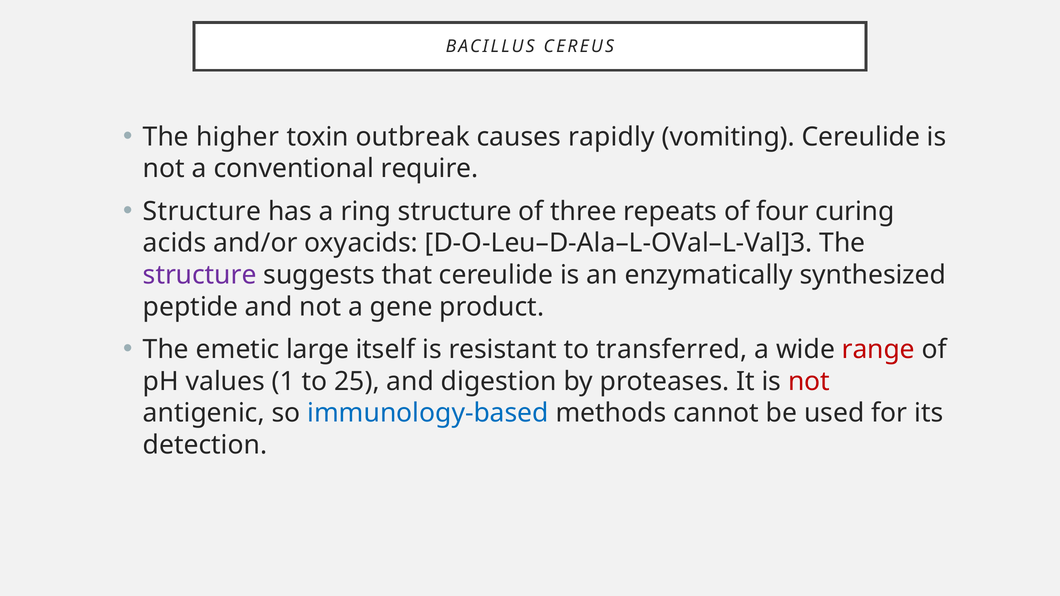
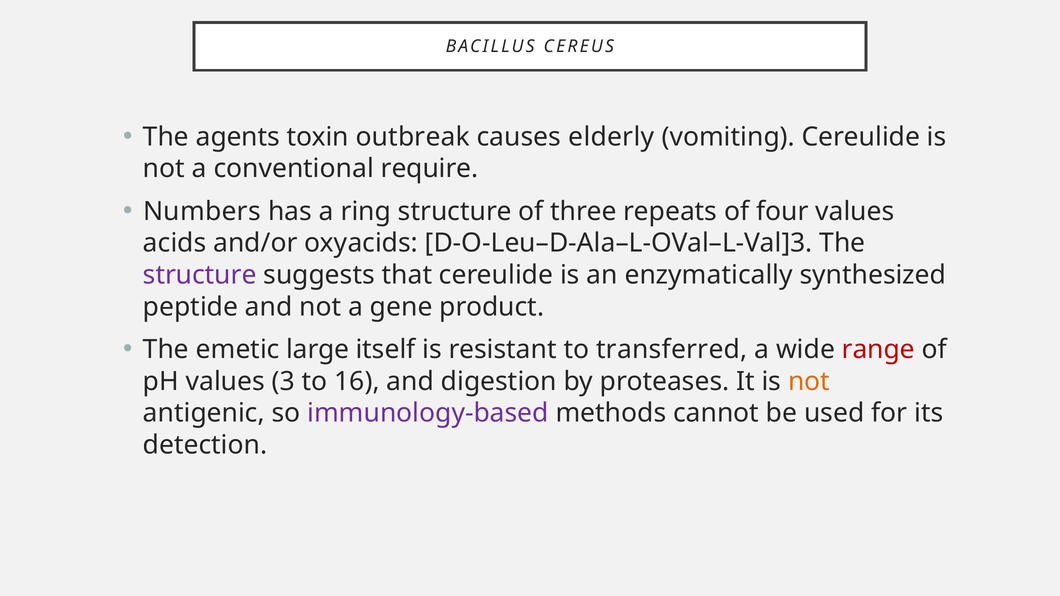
higher: higher -> agents
rapidly: rapidly -> elderly
Structure at (202, 212): Structure -> Numbers
four curing: curing -> values
1: 1 -> 3
25: 25 -> 16
not at (809, 382) colour: red -> orange
immunology-based colour: blue -> purple
